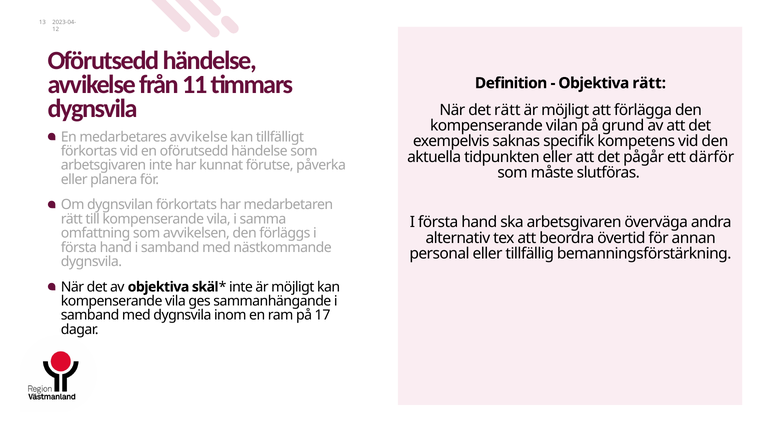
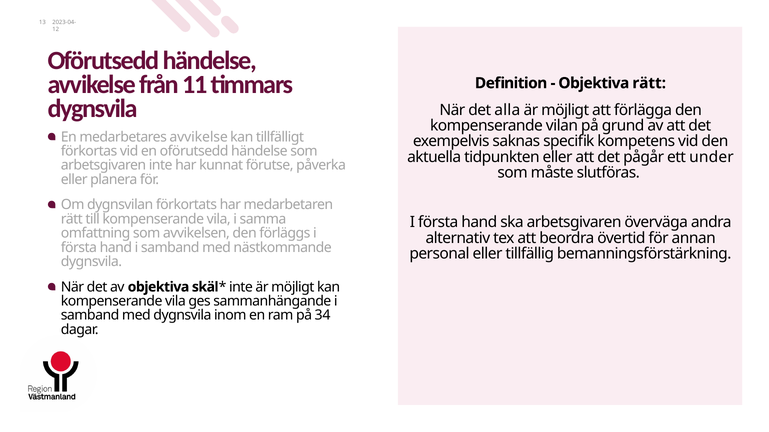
det rätt: rätt -> alla
därför: därför -> under
17: 17 -> 34
